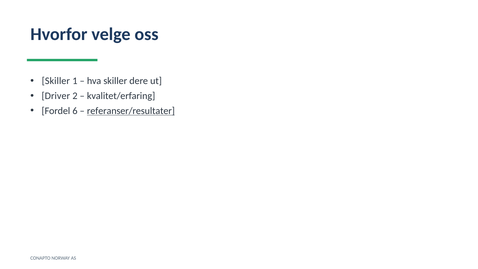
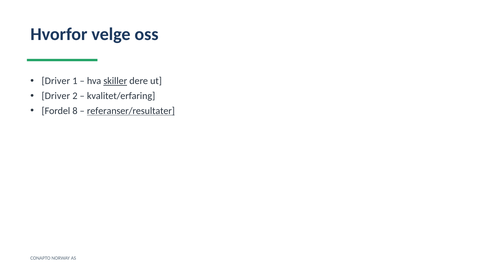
Skiller at (56, 81): Skiller -> Driver
skiller at (115, 81) underline: none -> present
6: 6 -> 8
